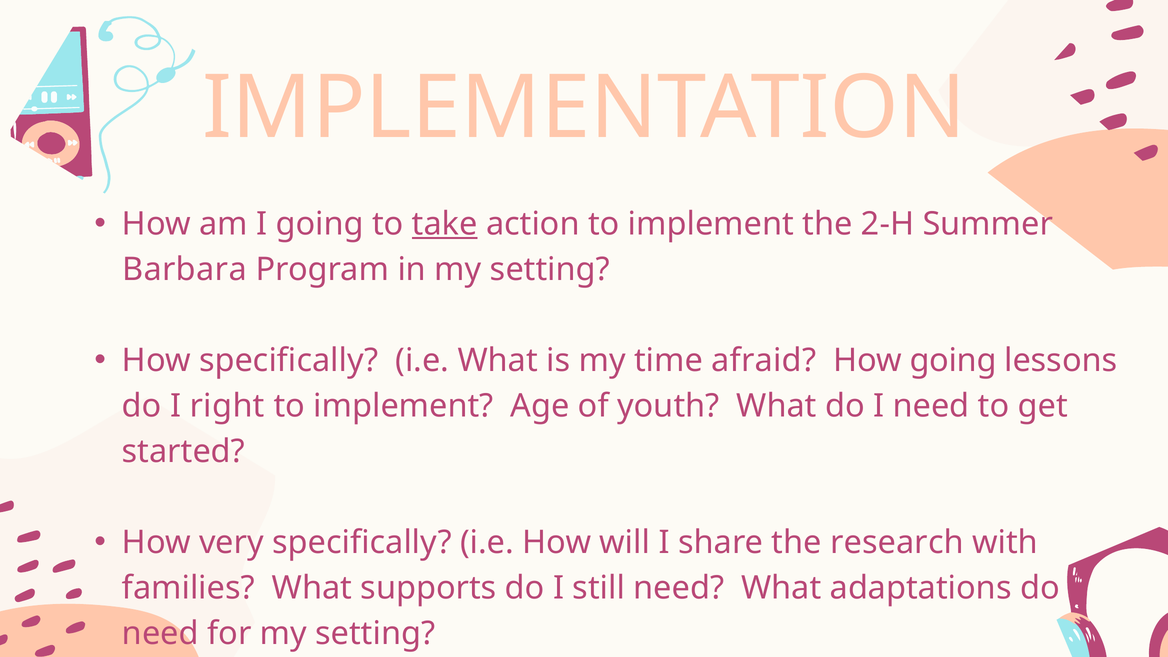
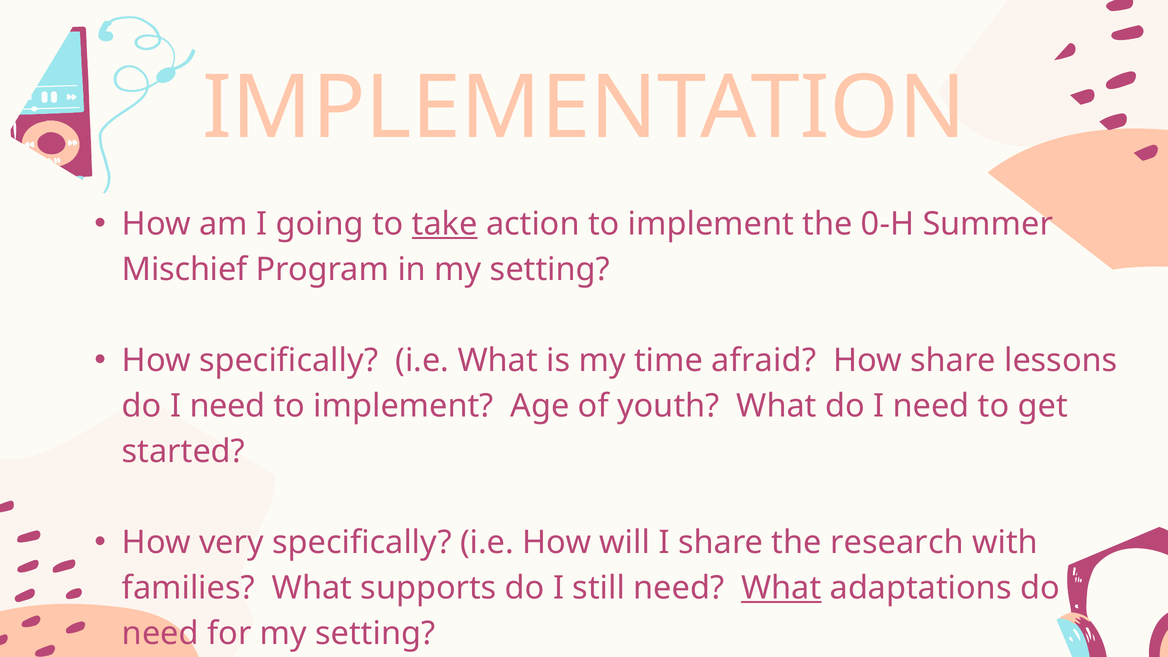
2-H: 2-H -> 0-H
Barbara: Barbara -> Mischief
How going: going -> share
right at (227, 406): right -> need
What at (781, 588) underline: none -> present
